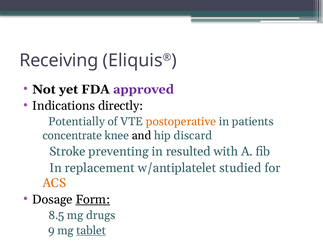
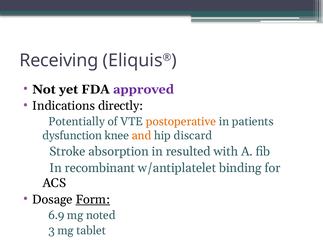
concentrate: concentrate -> dysfunction
and colour: black -> orange
preventing: preventing -> absorption
replacement: replacement -> recombinant
studied: studied -> binding
ACS colour: orange -> black
8.5: 8.5 -> 6.9
drugs: drugs -> noted
9: 9 -> 3
tablet underline: present -> none
